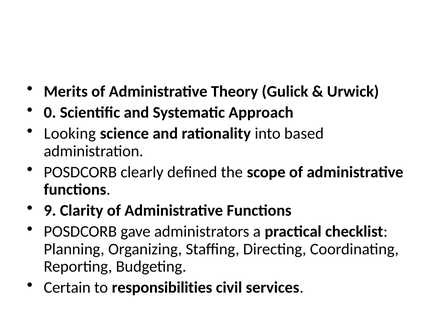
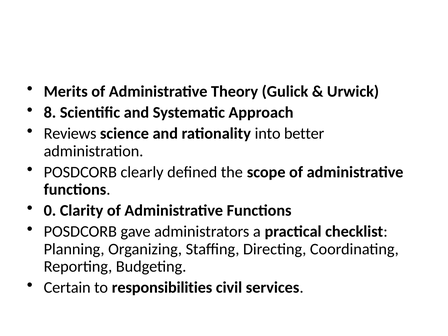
0: 0 -> 8
Looking: Looking -> Reviews
based: based -> better
9: 9 -> 0
